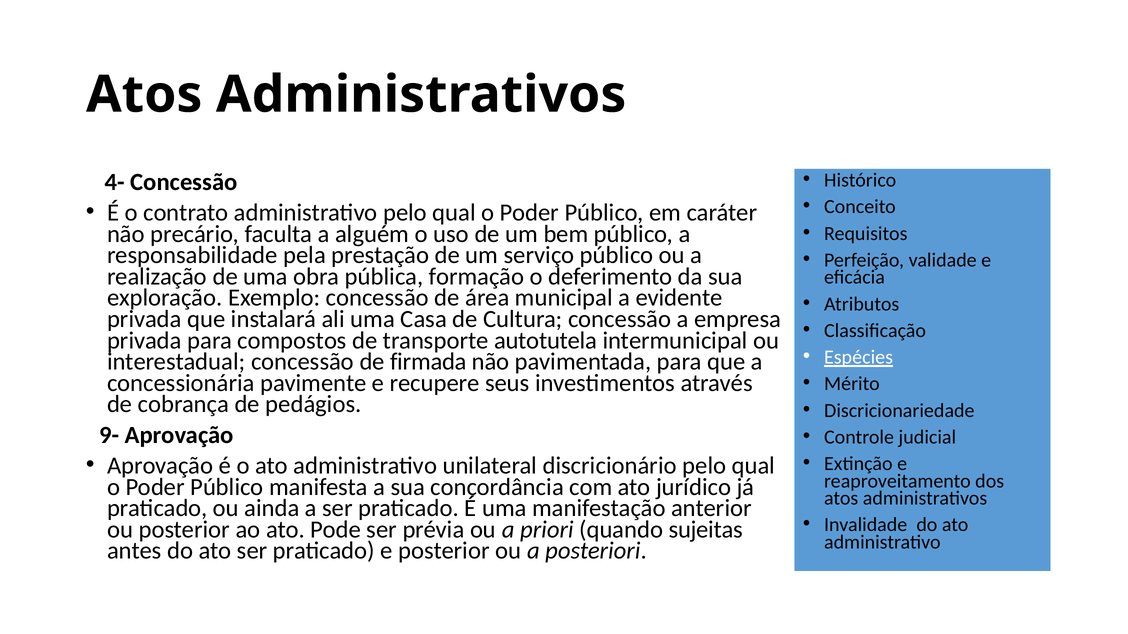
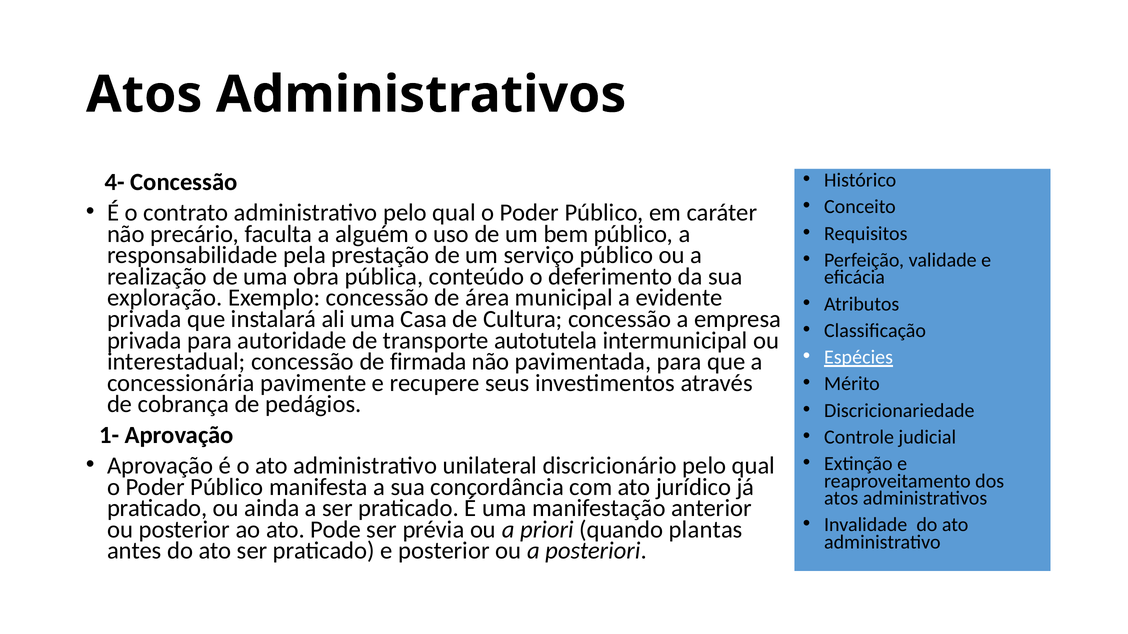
formação: formação -> conteúdo
compostos: compostos -> autoridade
9-: 9- -> 1-
sujeitas: sujeitas -> plantas
